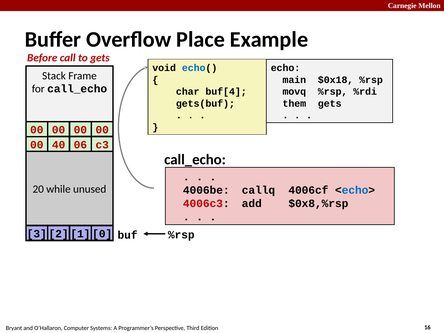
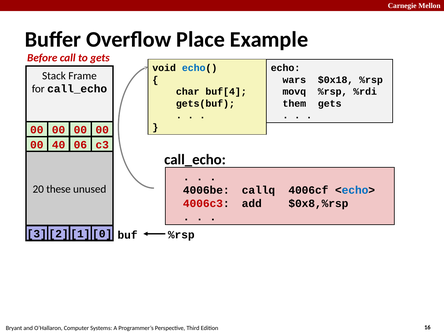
main: main -> wars
while: while -> these
